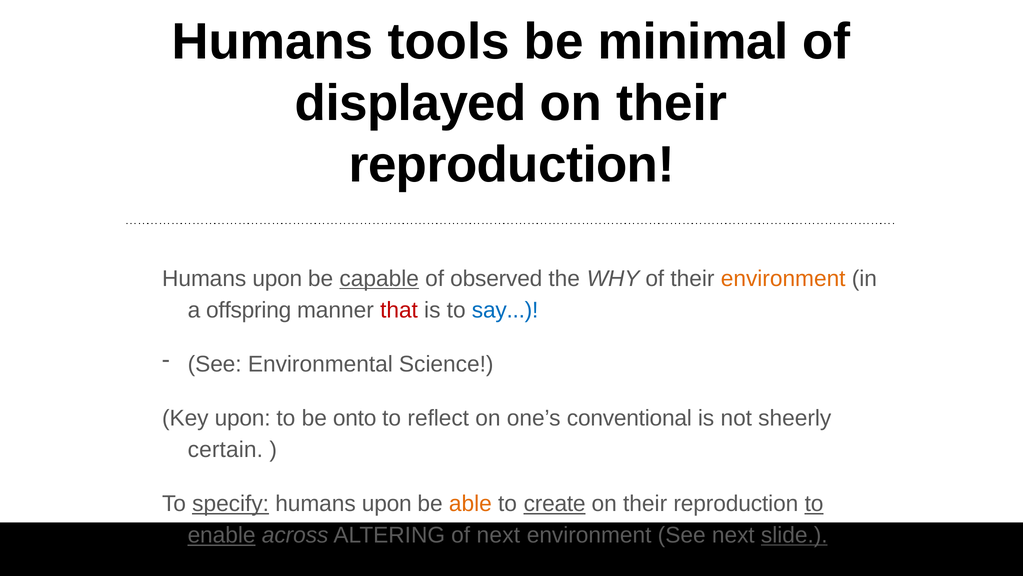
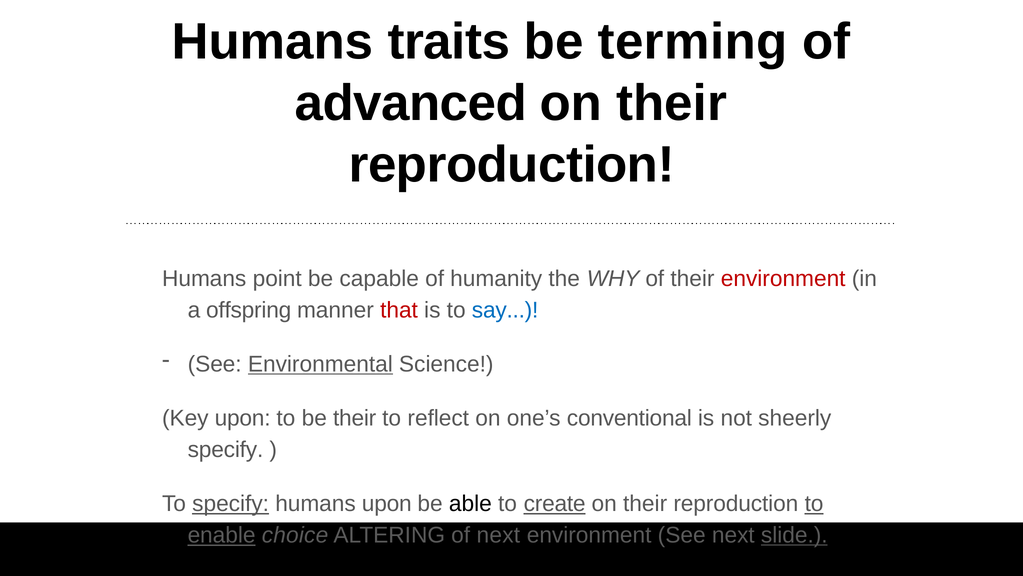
tools: tools -> traits
minimal: minimal -> terming
displayed: displayed -> advanced
upon at (277, 279): upon -> point
capable underline: present -> none
observed: observed -> humanity
environment at (783, 279) colour: orange -> red
Environmental underline: none -> present
be onto: onto -> their
certain at (225, 449): certain -> specify
able colour: orange -> black
across: across -> choice
